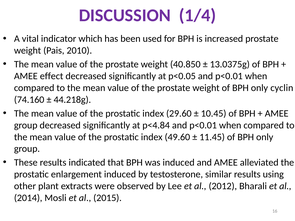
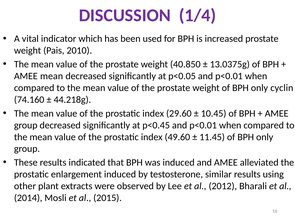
AMEE effect: effect -> mean
p<4.84: p<4.84 -> p<0.45
